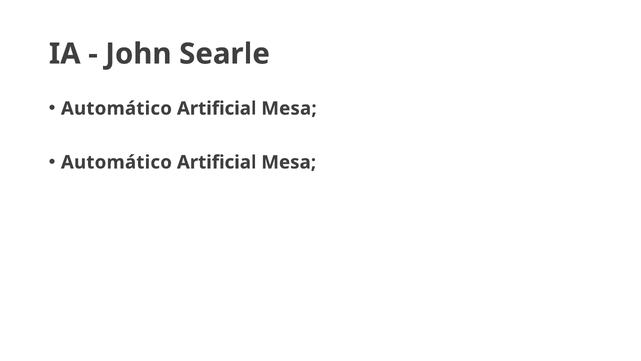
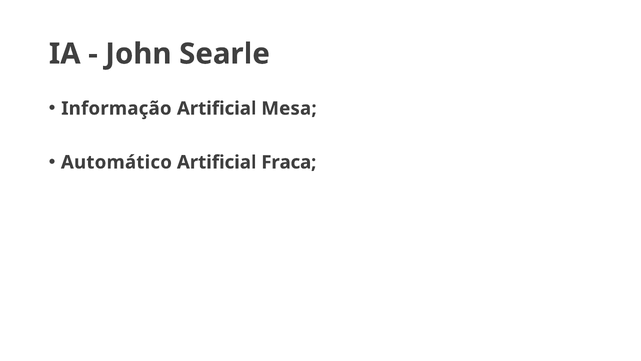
Automático at (116, 108): Automático -> Informação
Mesa at (289, 162): Mesa -> Fraca
